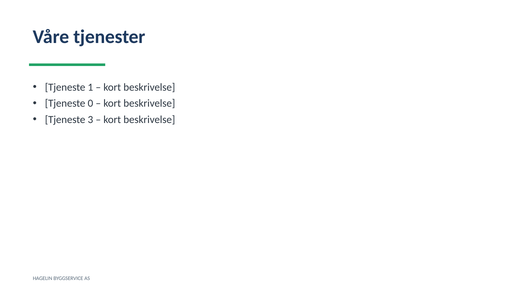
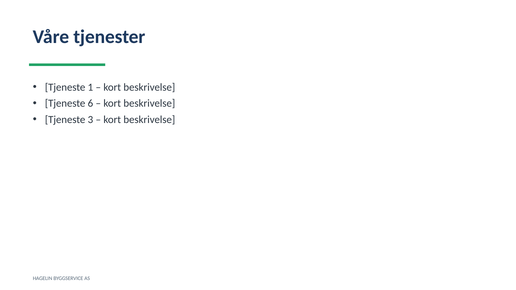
0: 0 -> 6
